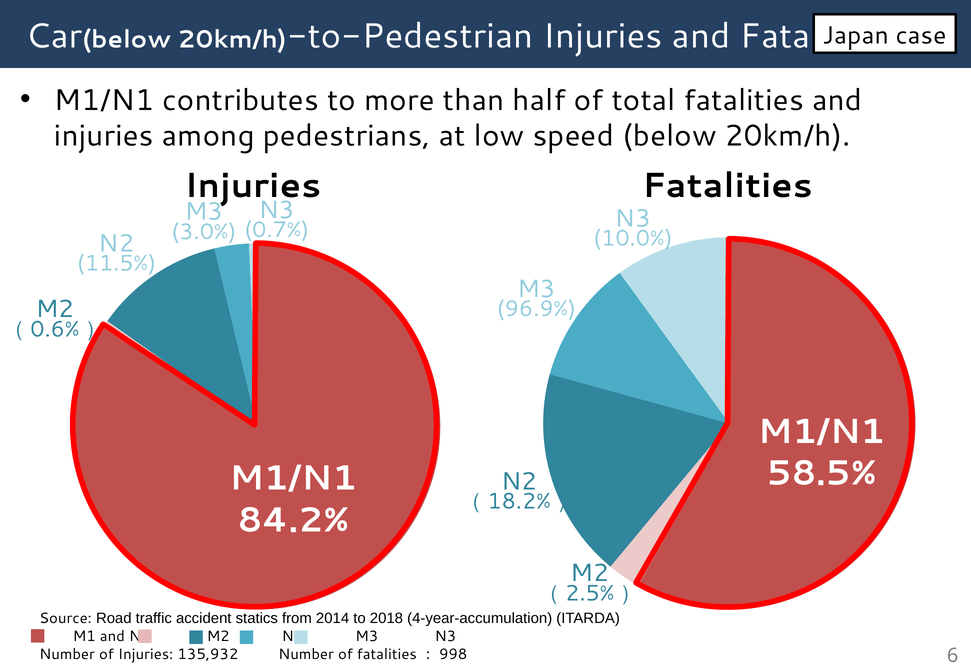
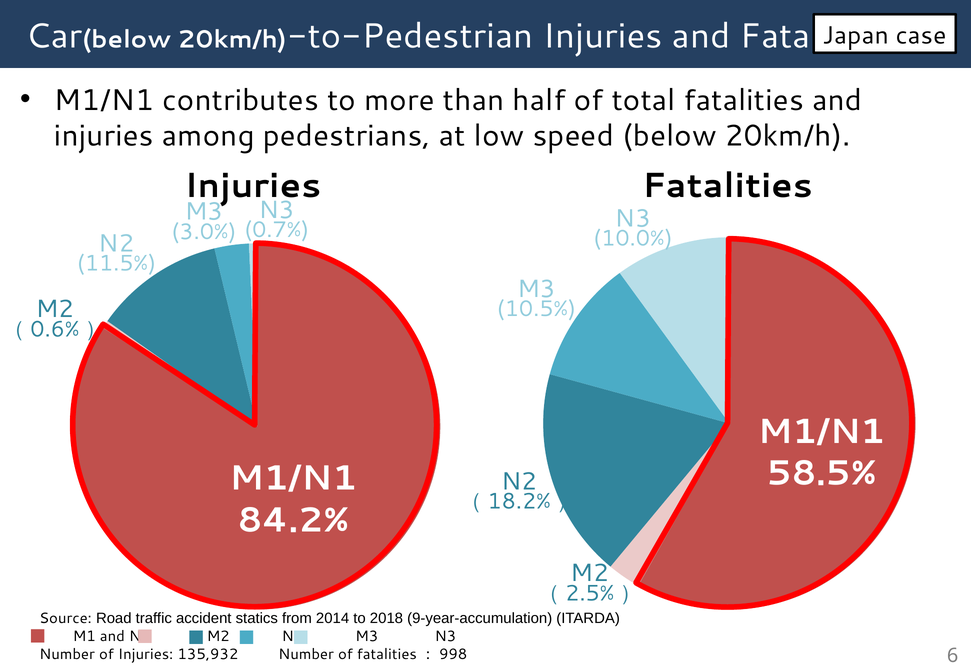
96.9%: 96.9% -> 10.5%
4-year-accumulation: 4-year-accumulation -> 9-year-accumulation
